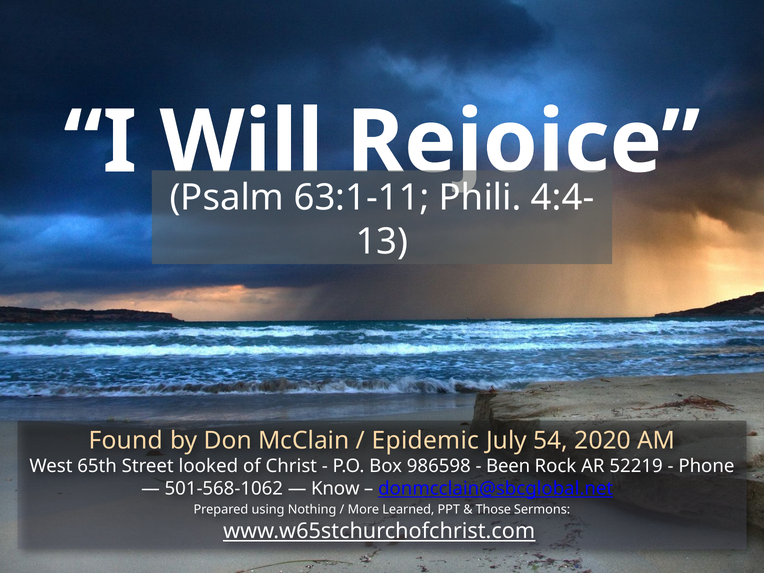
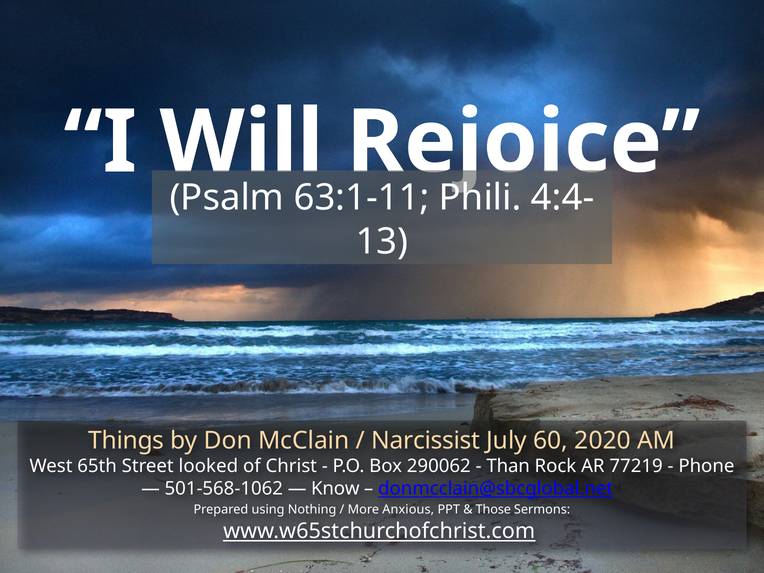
Found: Found -> Things
Epidemic: Epidemic -> Narcissist
54: 54 -> 60
986598: 986598 -> 290062
Been: Been -> Than
52219: 52219 -> 77219
Learned: Learned -> Anxious
